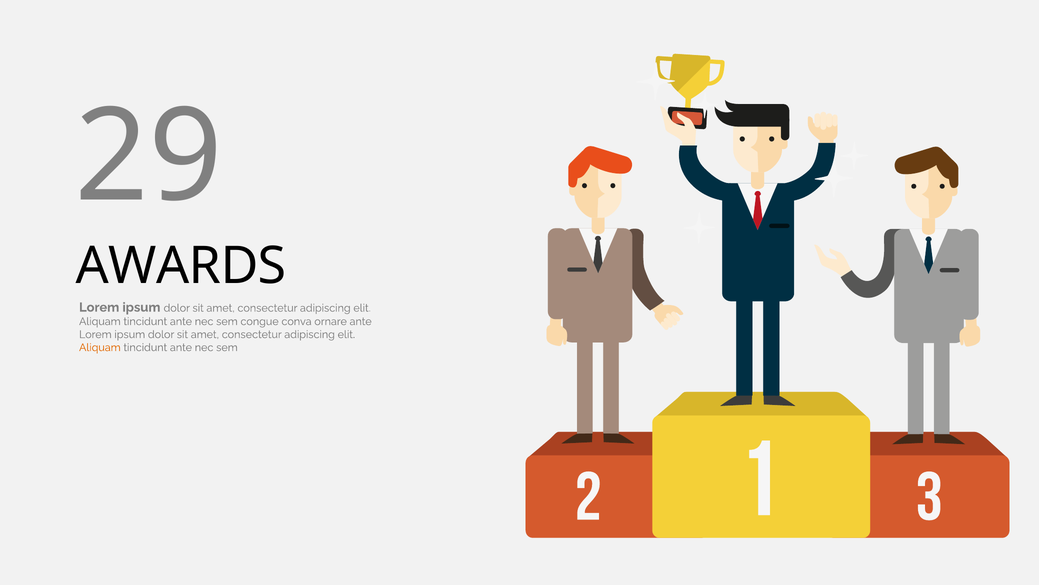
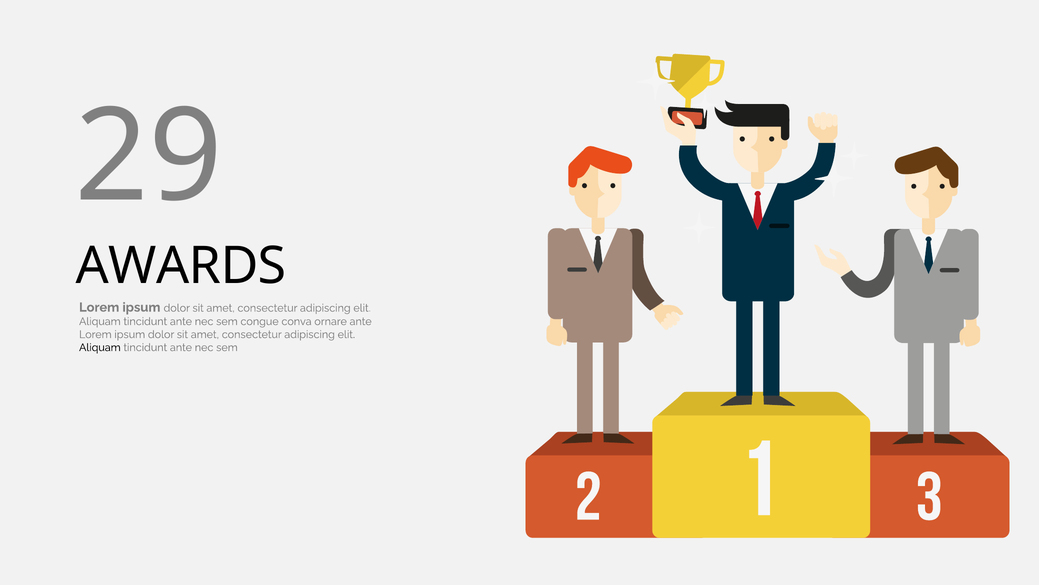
Aliquam at (100, 347) colour: orange -> black
